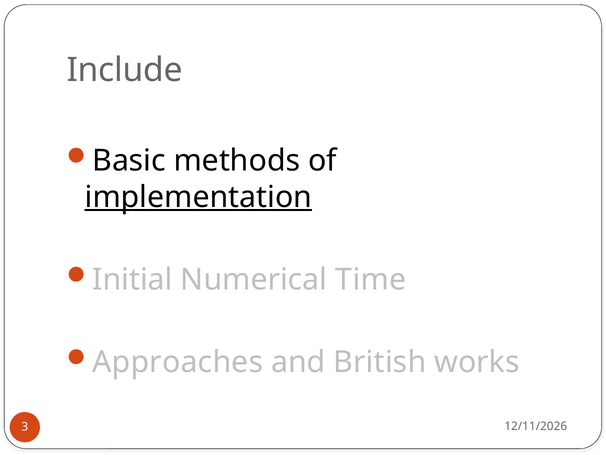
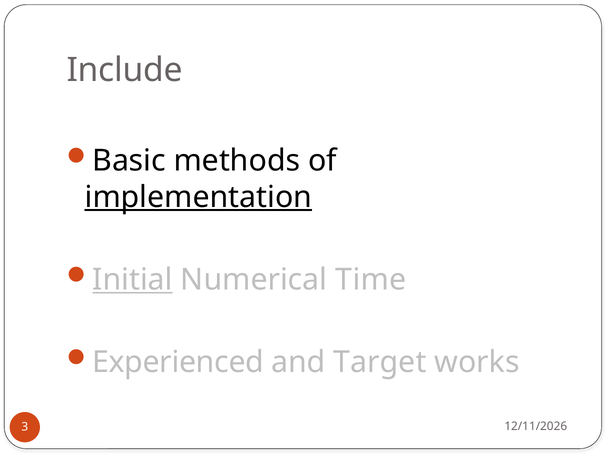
Initial underline: none -> present
Approaches: Approaches -> Experienced
British: British -> Target
